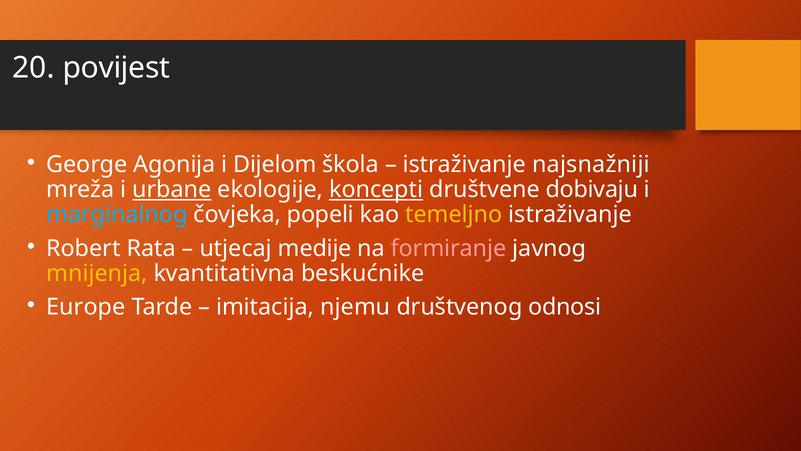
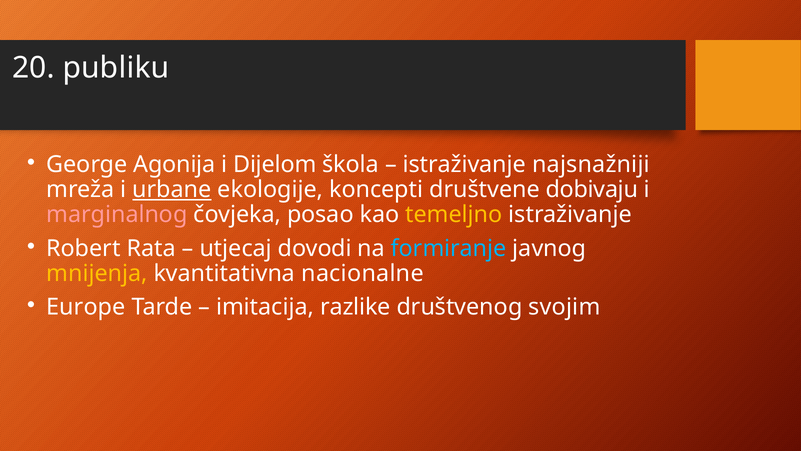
povijest: povijest -> publiku
koncepti underline: present -> none
marginalnog colour: light blue -> pink
popeli: popeli -> posao
medije: medije -> dovodi
formiranje colour: pink -> light blue
beskućnike: beskućnike -> nacionalne
njemu: njemu -> razlike
odnosi: odnosi -> svojim
